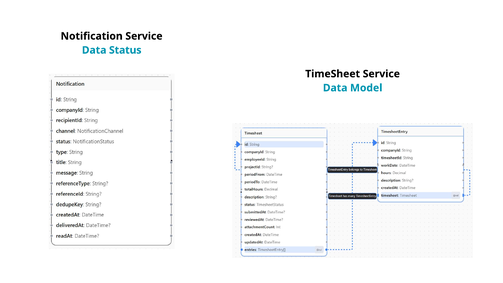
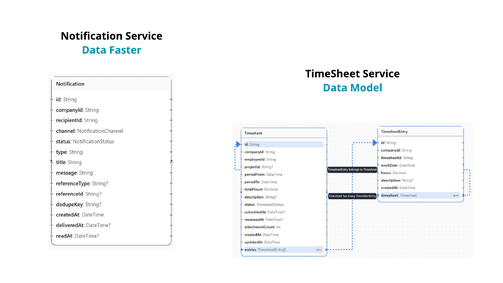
Status: Status -> Faster
